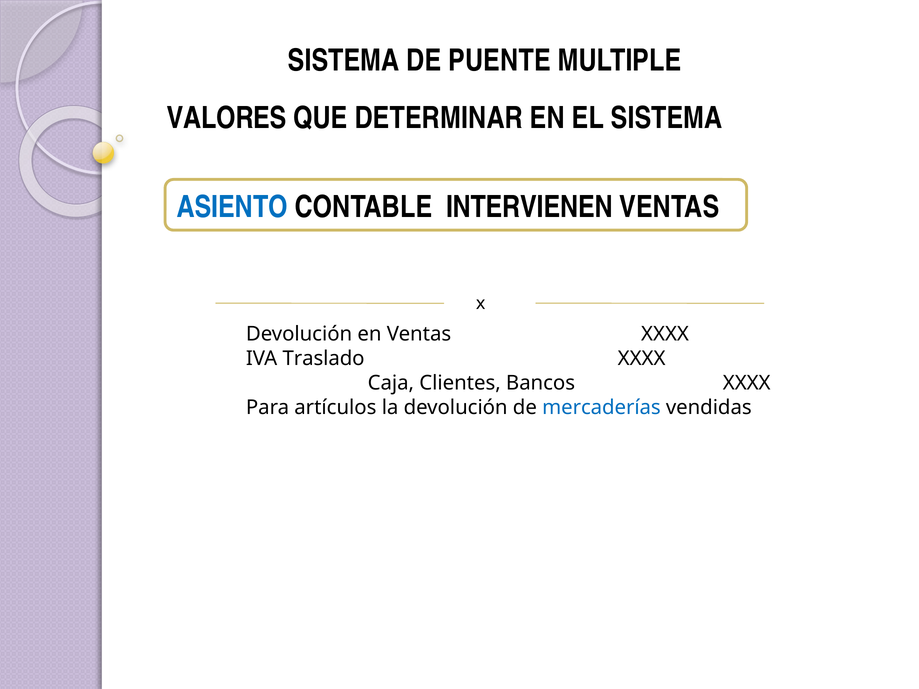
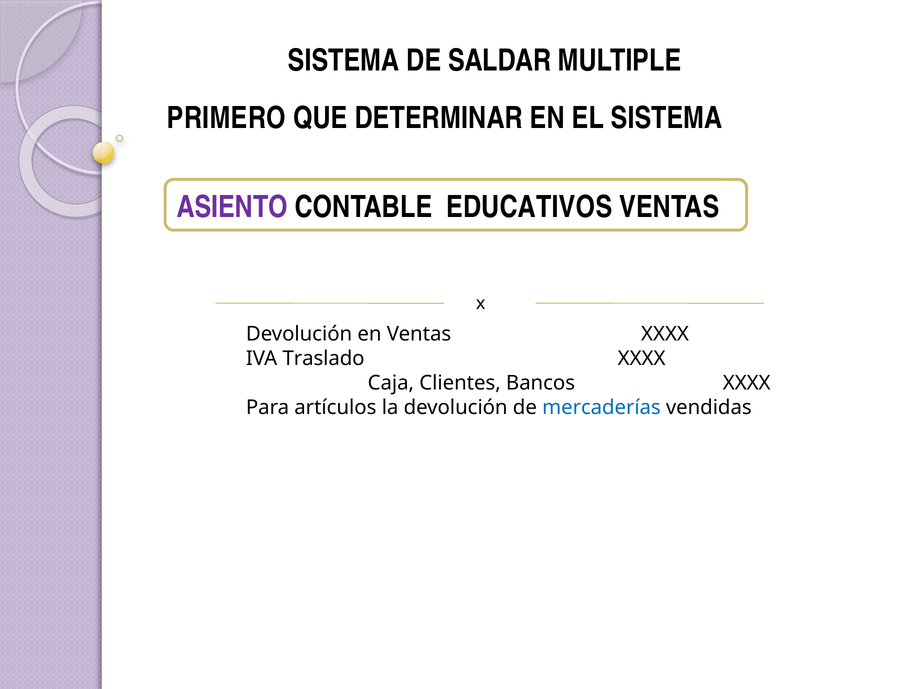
PUENTE: PUENTE -> SALDAR
VALORES: VALORES -> PRIMERO
ASIENTO colour: blue -> purple
INTERVIENEN: INTERVIENEN -> EDUCATIVOS
